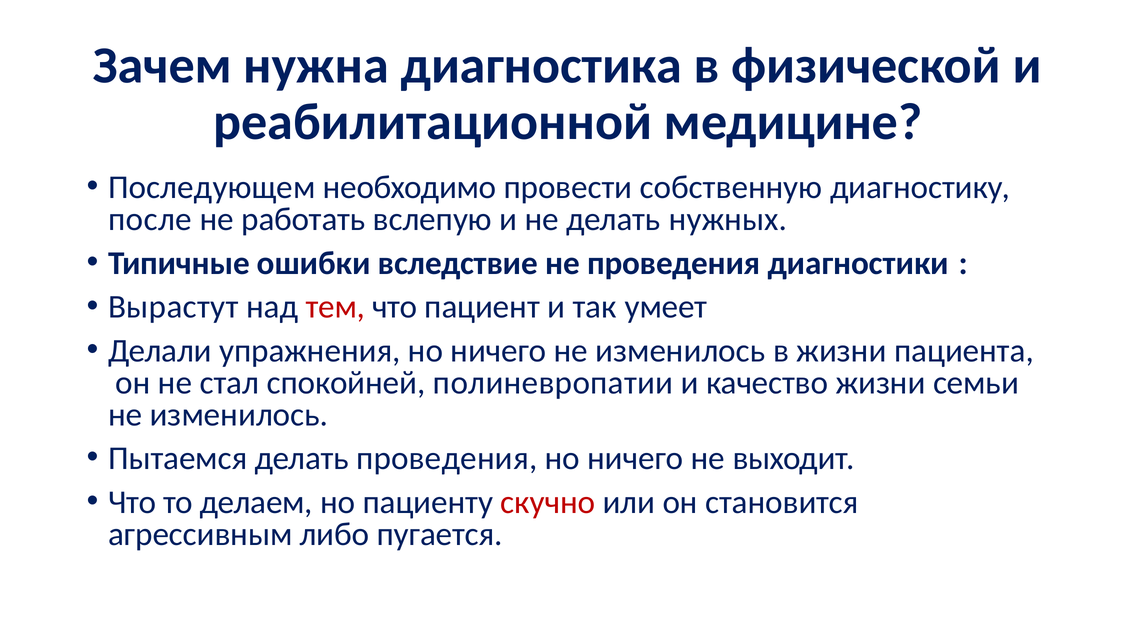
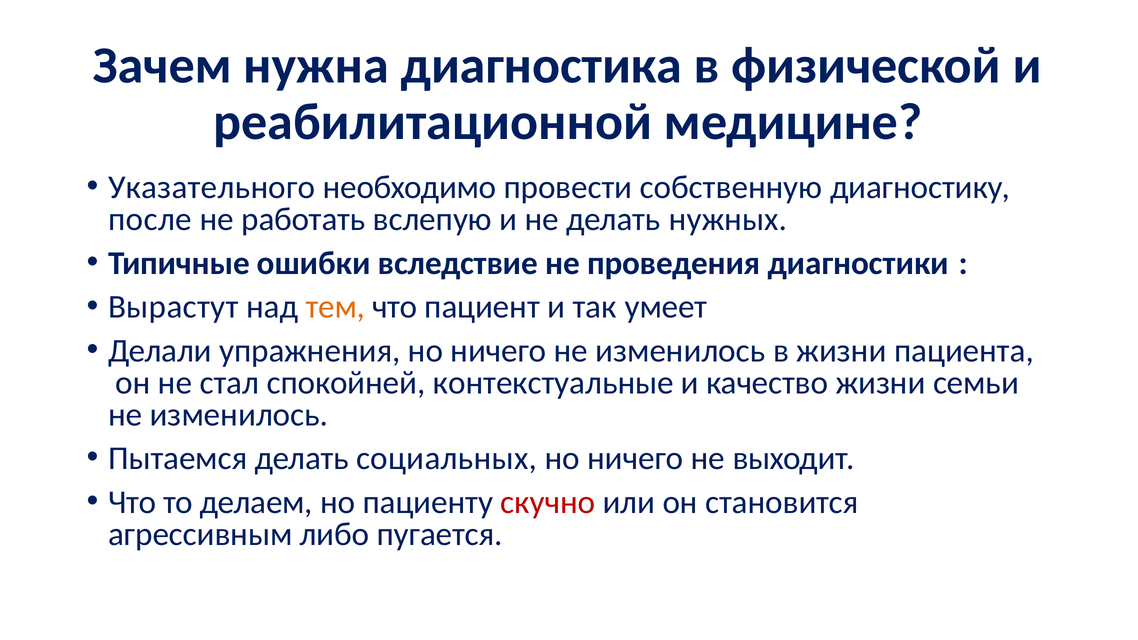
Последующем: Последующем -> Указательного
тем colour: red -> orange
полиневропатии: полиневропатии -> контекстуальные
делать проведения: проведения -> социальных
